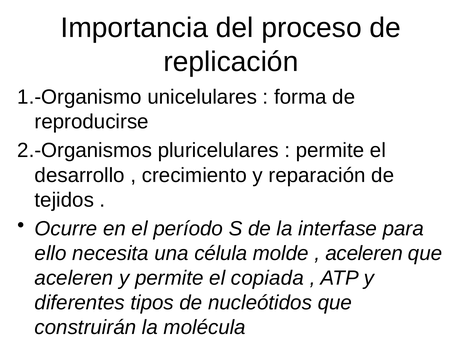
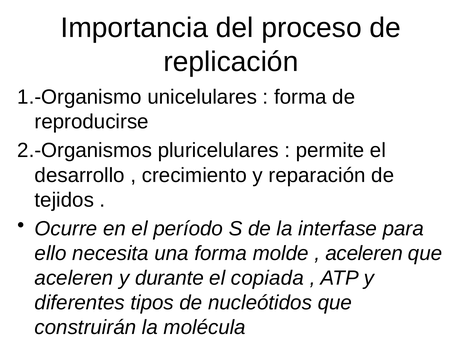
una célula: célula -> forma
y permite: permite -> durante
